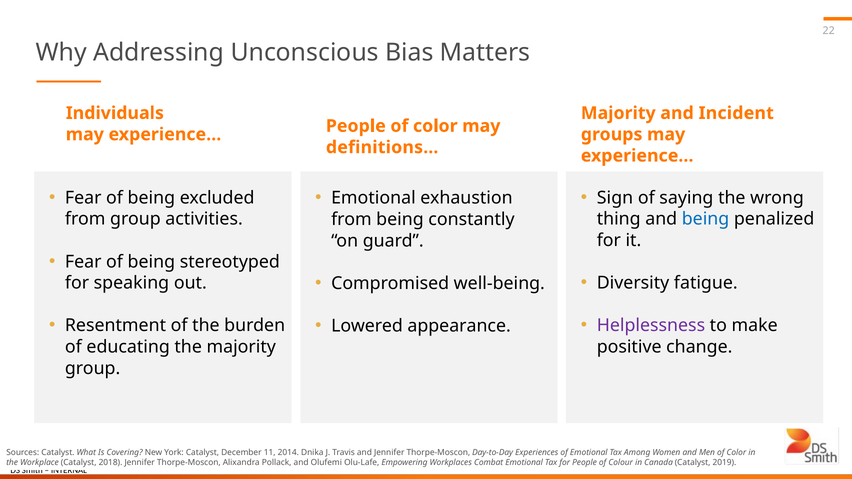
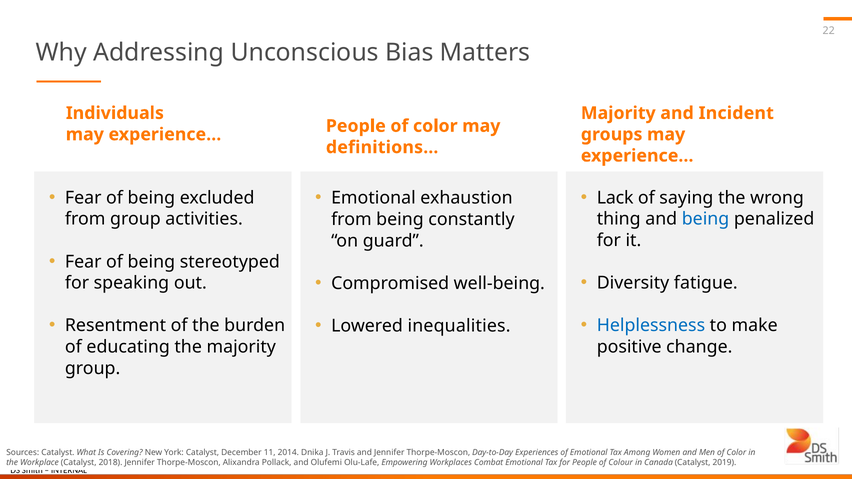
Sign: Sign -> Lack
Helplessness colour: purple -> blue
appearance: appearance -> inequalities
